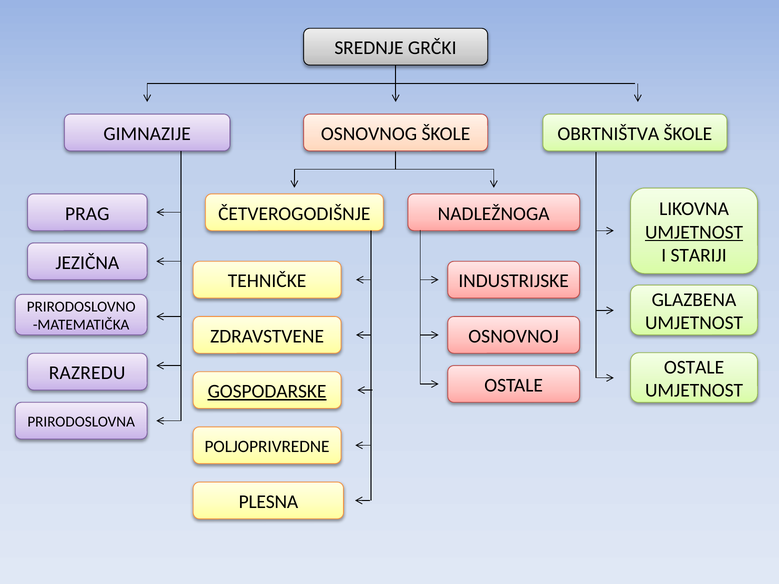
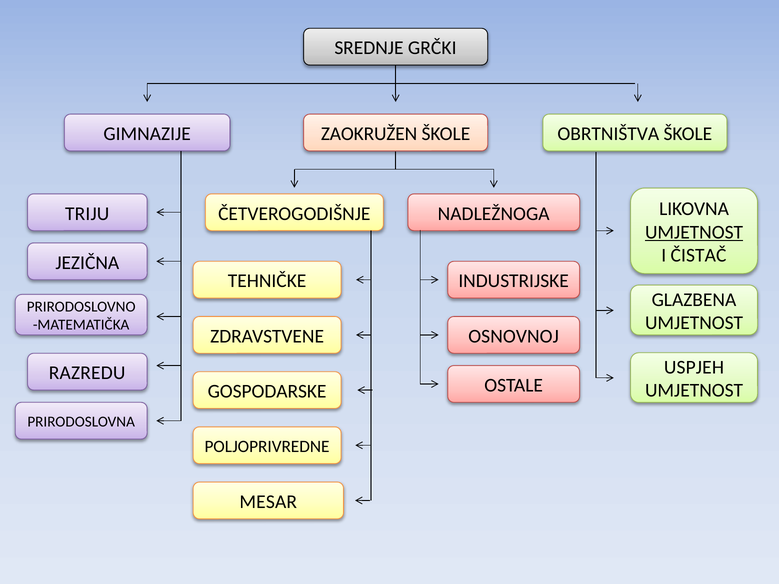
OSNOVNOG: OSNOVNOG -> ZAOKRUŽEN
PRAG: PRAG -> TRIJU
STARIJI: STARIJI -> ČISTAČ
OSTALE at (694, 367): OSTALE -> USPJEH
GOSPODARSKE underline: present -> none
PLESNA: PLESNA -> MESAR
